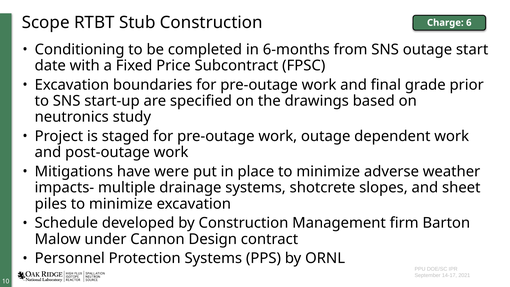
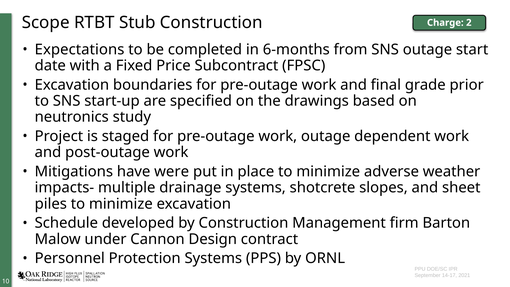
6: 6 -> 2
Conditioning: Conditioning -> Expectations
